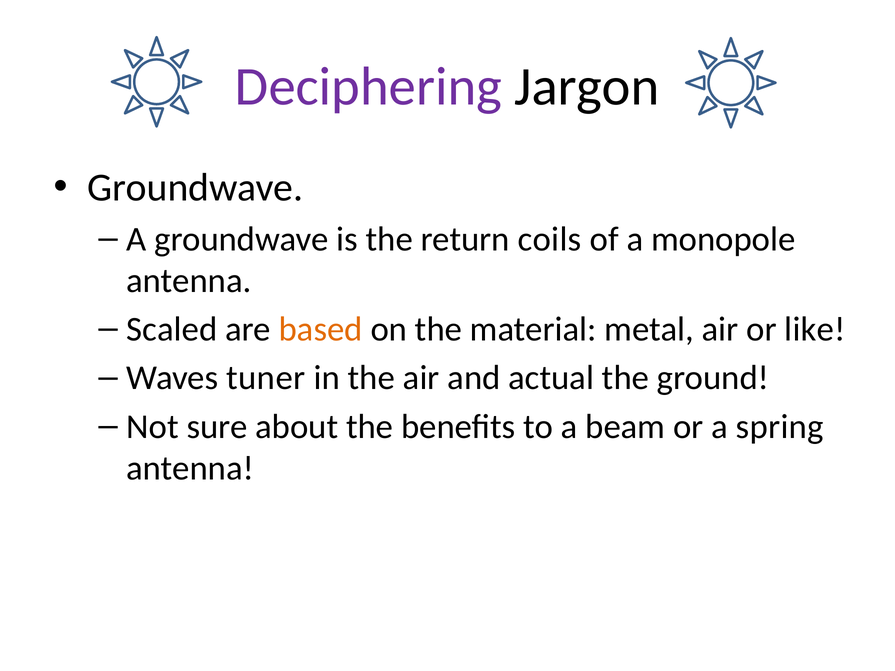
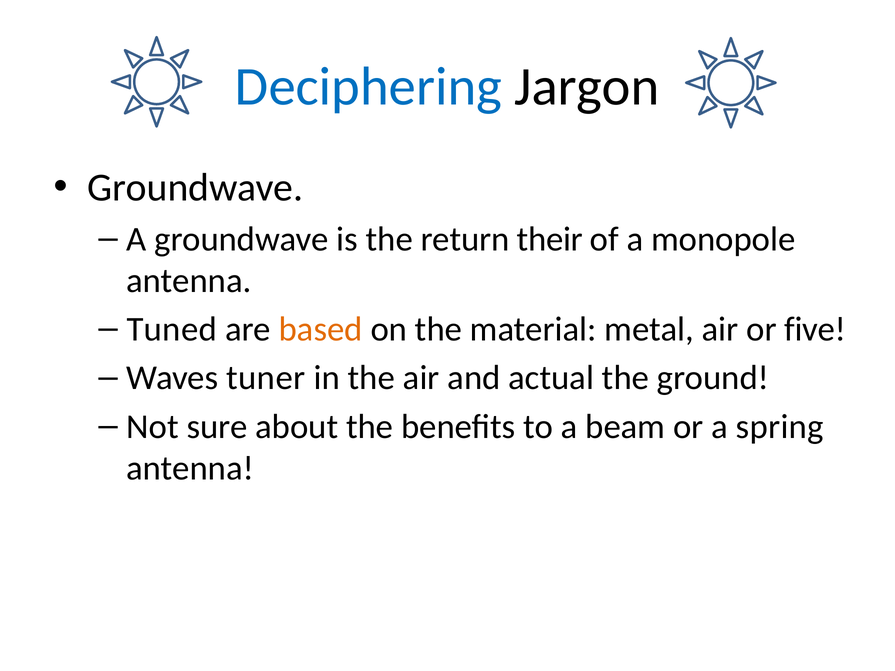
Deciphering colour: purple -> blue
coils: coils -> their
Scaled: Scaled -> Tuned
like: like -> five
